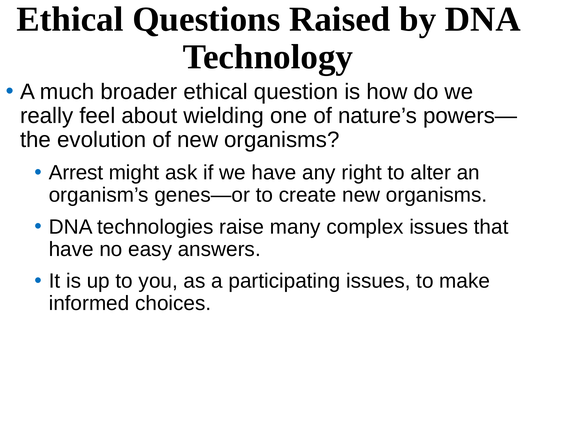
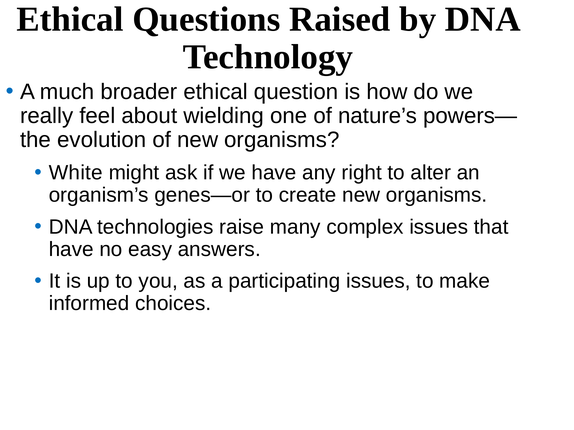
Arrest: Arrest -> White
